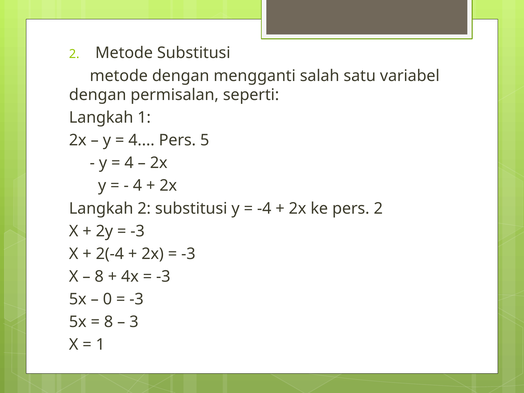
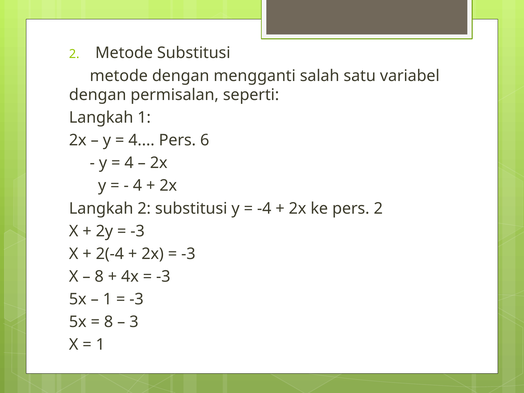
5: 5 -> 6
0 at (107, 299): 0 -> 1
